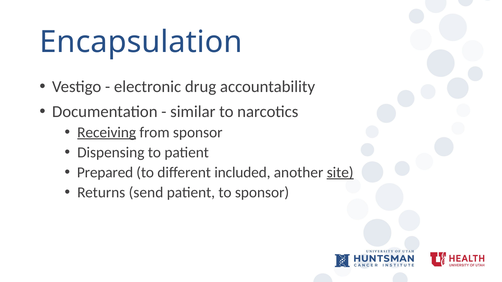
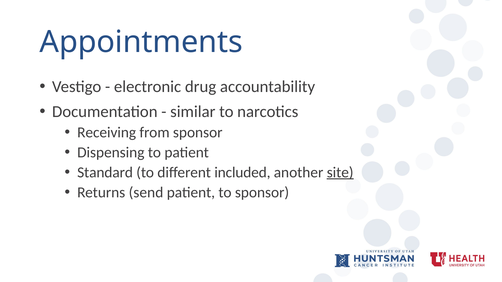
Encapsulation: Encapsulation -> Appointments
Receiving underline: present -> none
Prepared: Prepared -> Standard
